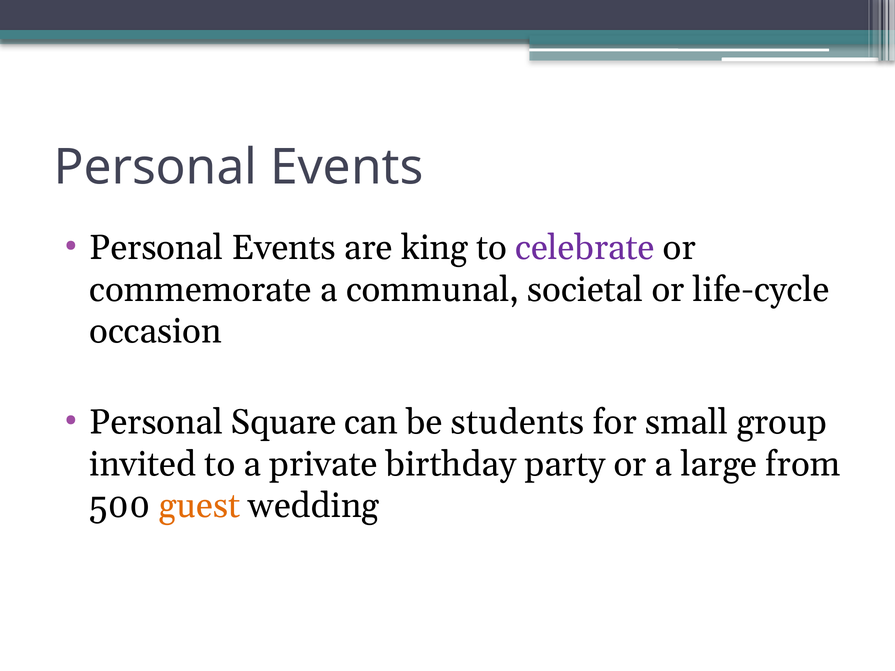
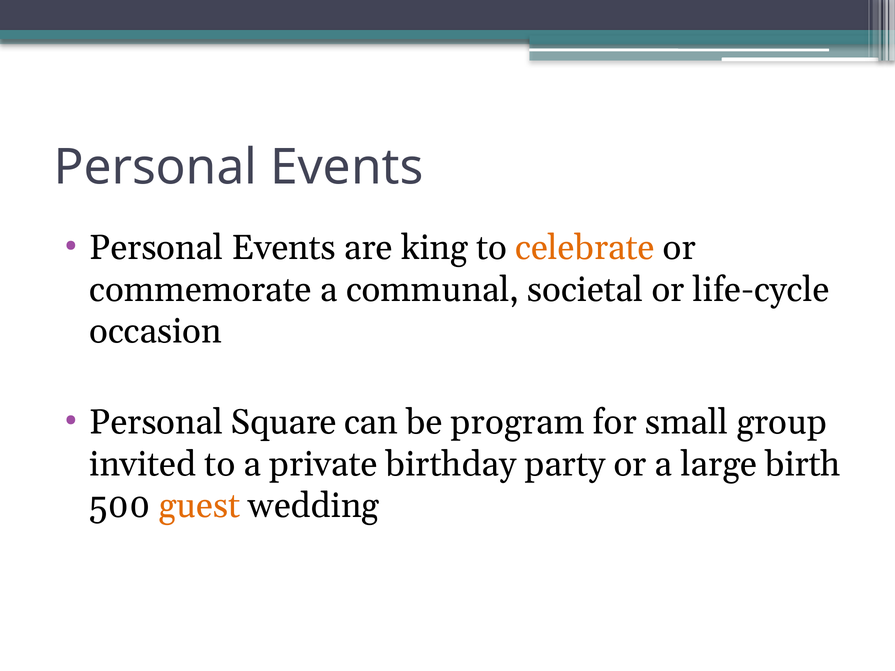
celebrate colour: purple -> orange
students: students -> program
from: from -> birth
